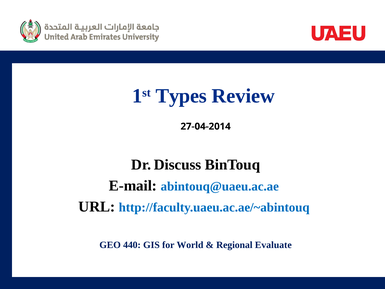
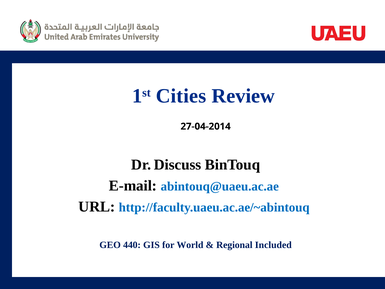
Types: Types -> Cities
Evaluate: Evaluate -> Included
